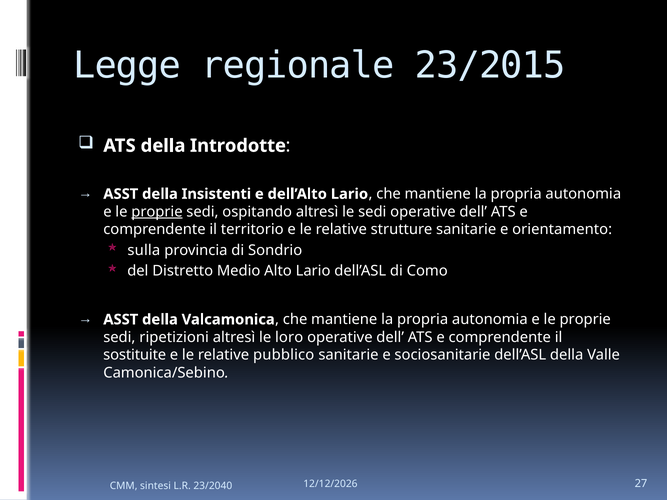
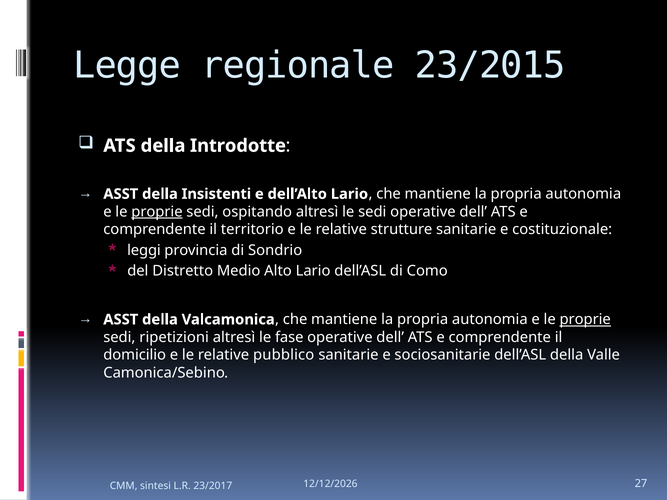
orientamento: orientamento -> costituzionale
sulla: sulla -> leggi
proprie at (585, 320) underline: none -> present
loro: loro -> fase
sostituite: sostituite -> domicilio
23/2040: 23/2040 -> 23/2017
